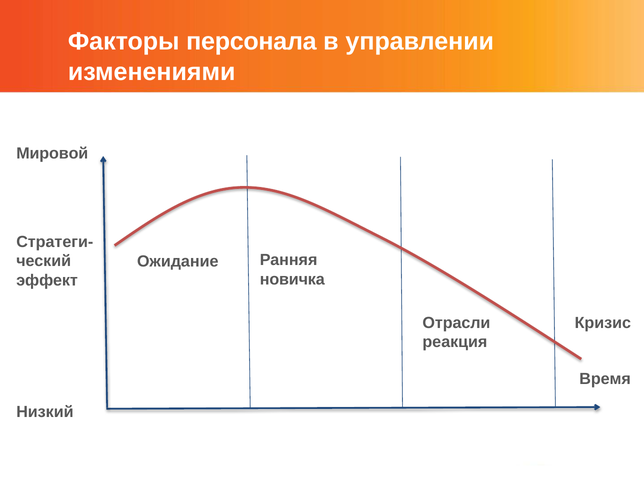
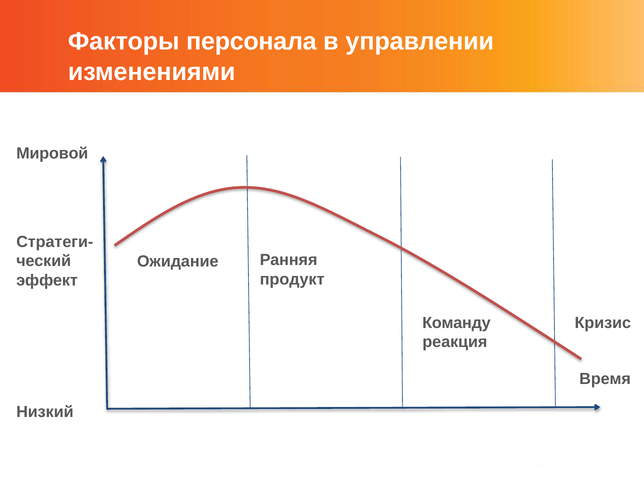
новичка: новичка -> продукт
Отрасли: Отрасли -> Команду
